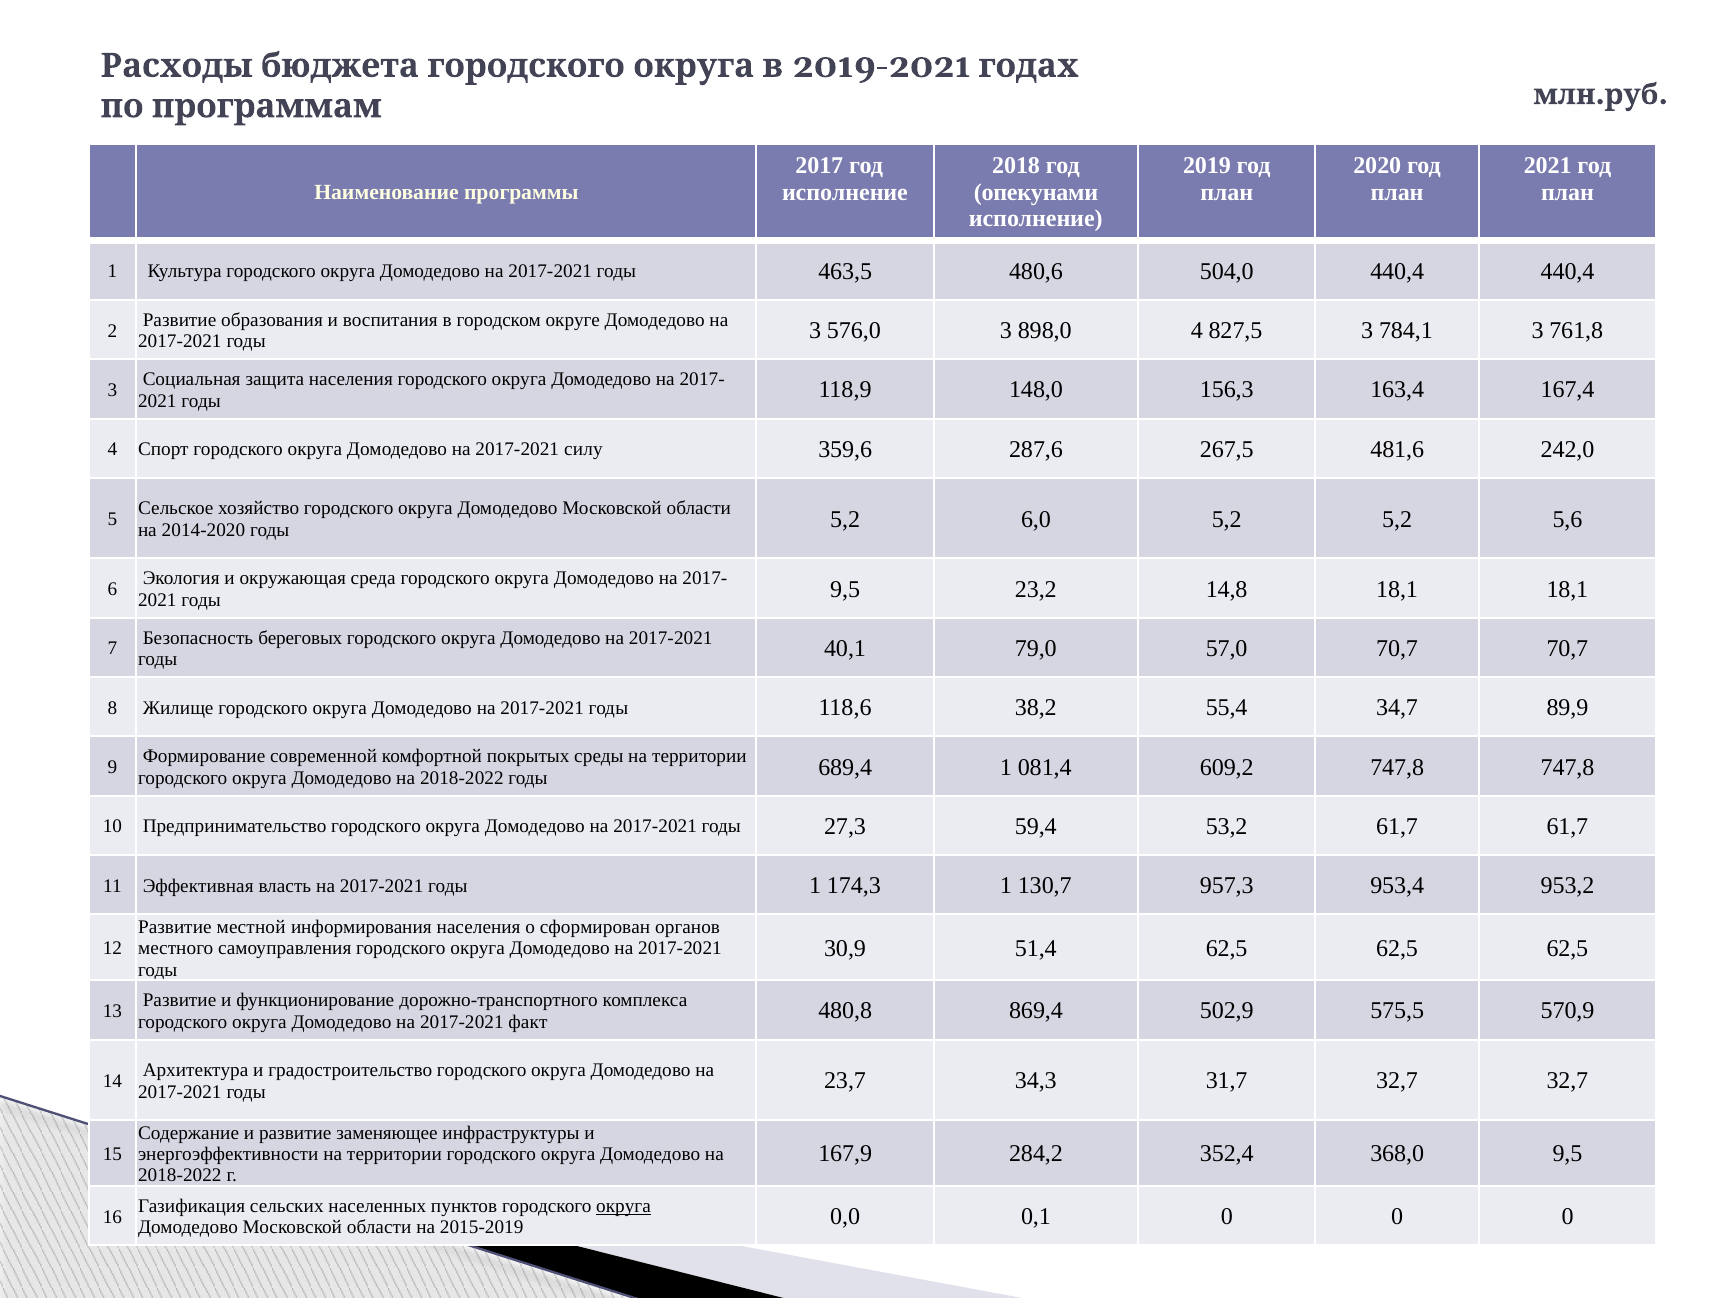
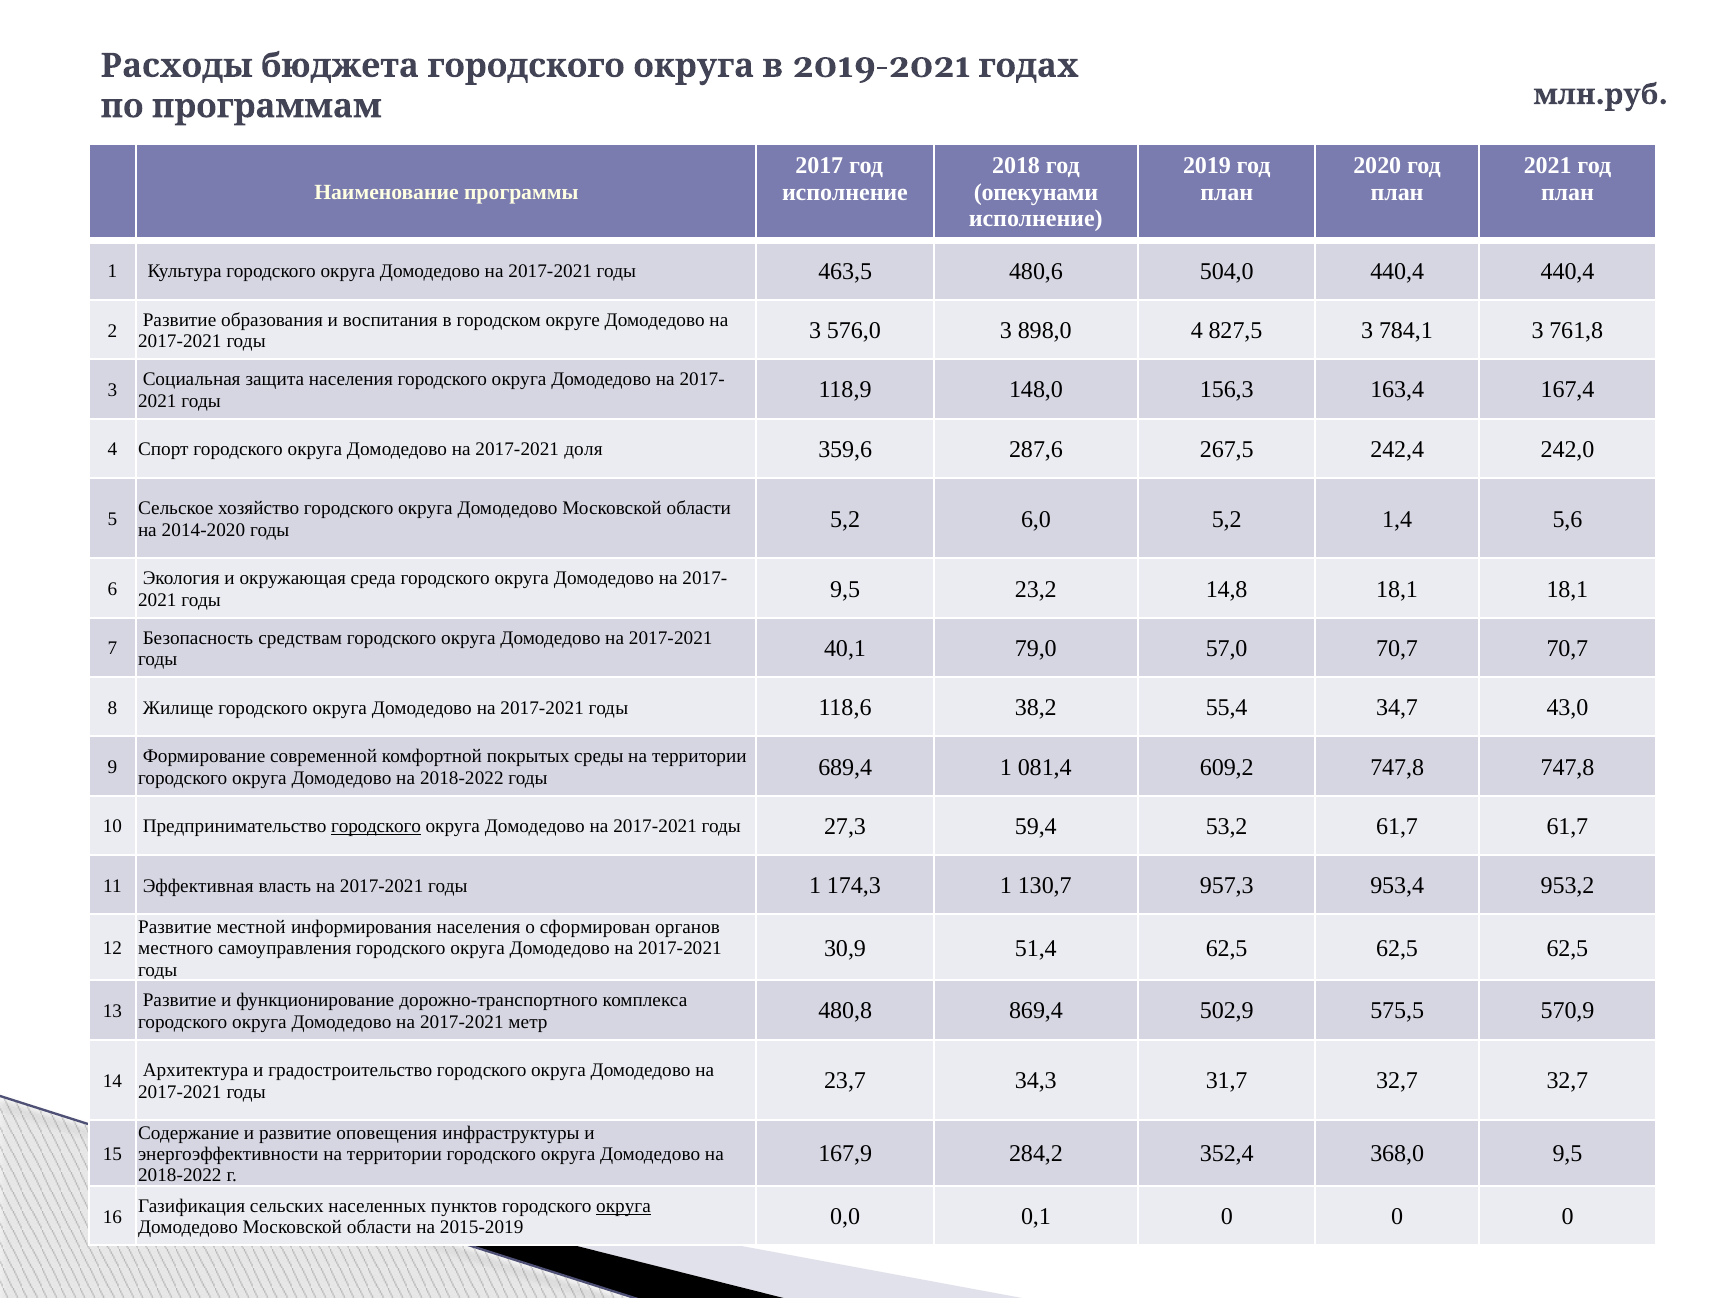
силу: силу -> доля
481,6: 481,6 -> 242,4
5,2 5,2: 5,2 -> 1,4
береговых: береговых -> средствам
89,9: 89,9 -> 43,0
городского at (376, 827) underline: none -> present
факт: факт -> метр
заменяющее: заменяющее -> оповещения
